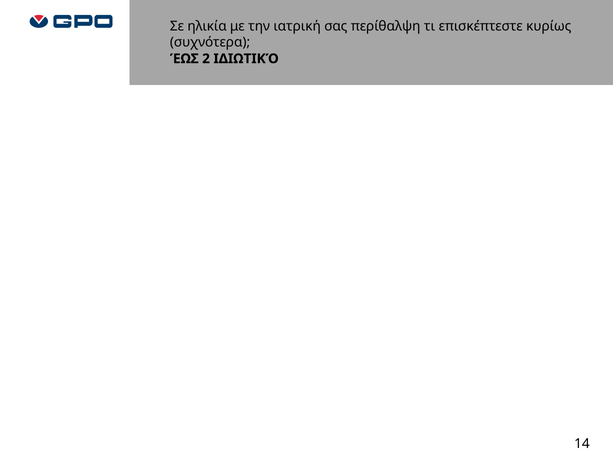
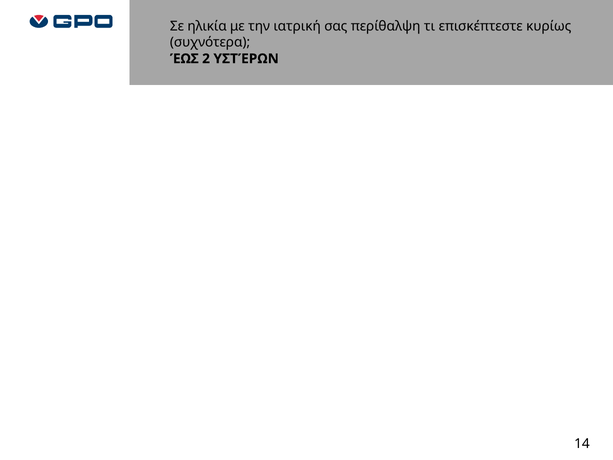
ΙΔΙΩΤΙΚΌ: ΙΔΙΩΤΙΚΌ -> ΥΣΤΈΡΩΝ
